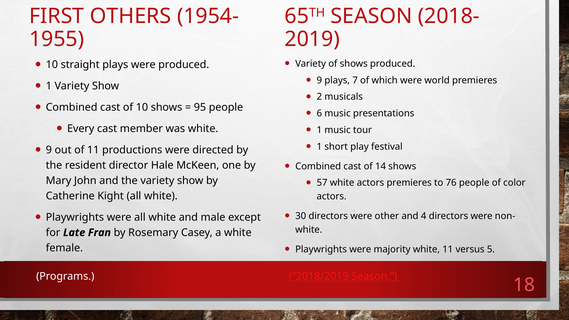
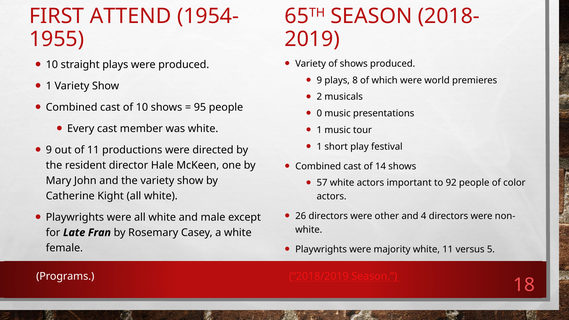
OTHERS: OTHERS -> ATTEND
7: 7 -> 8
6: 6 -> 0
actors premieres: premieres -> important
76: 76 -> 92
30: 30 -> 26
